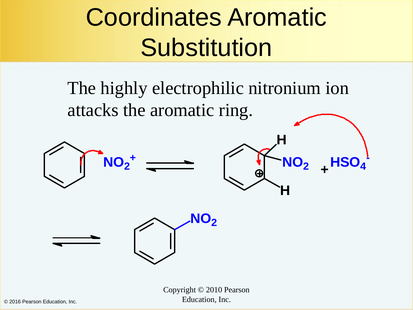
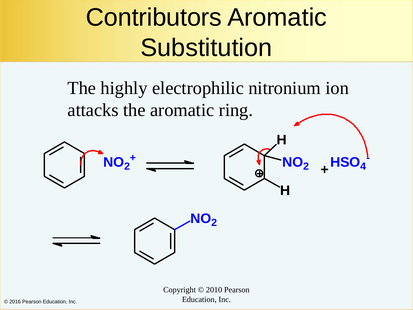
Coordinates: Coordinates -> Contributors
